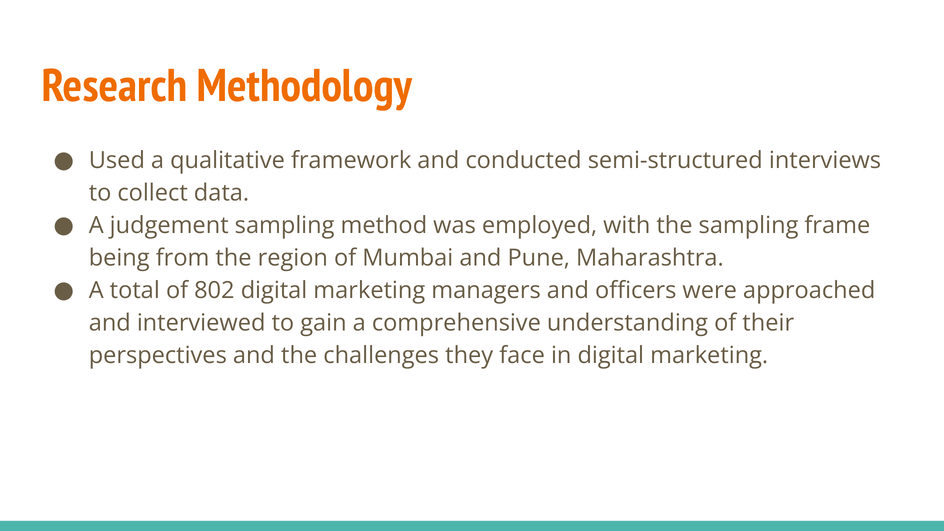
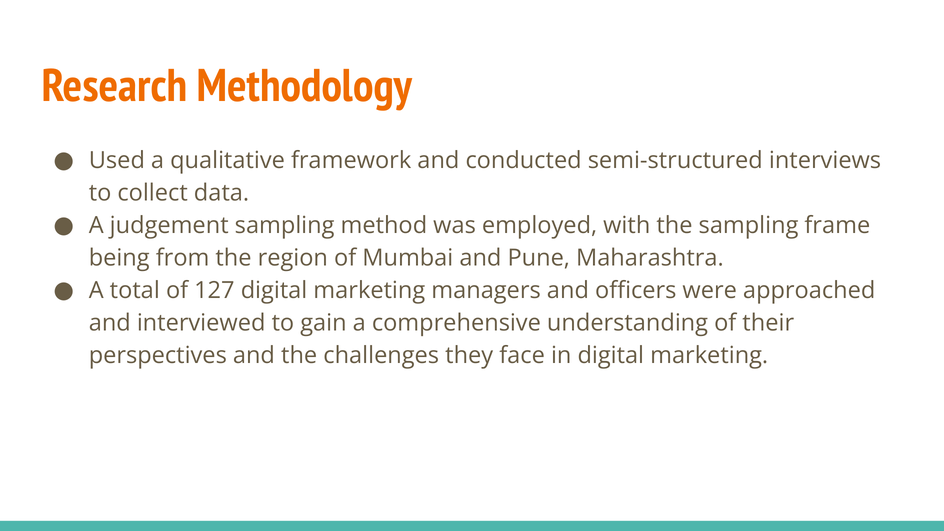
802: 802 -> 127
